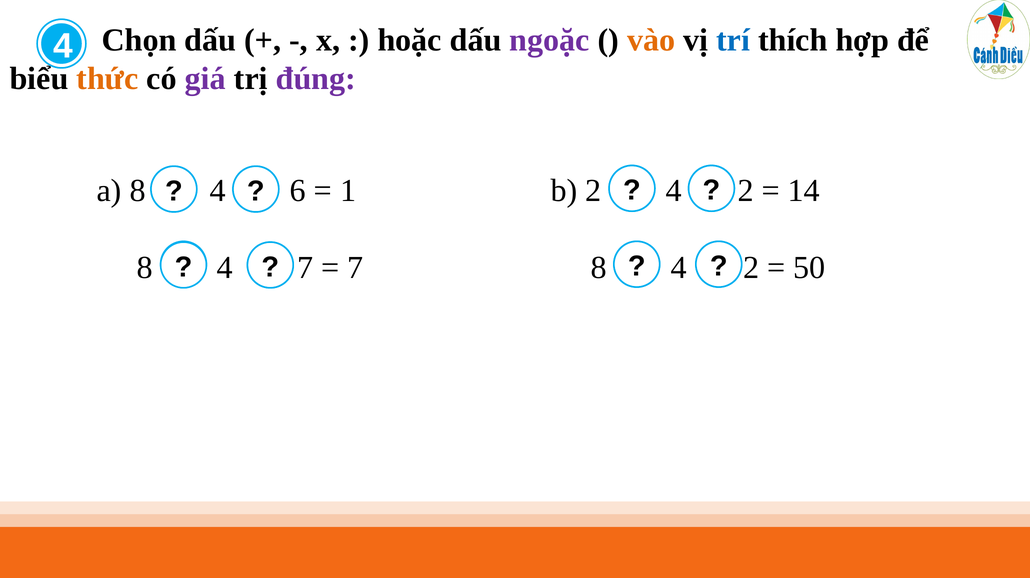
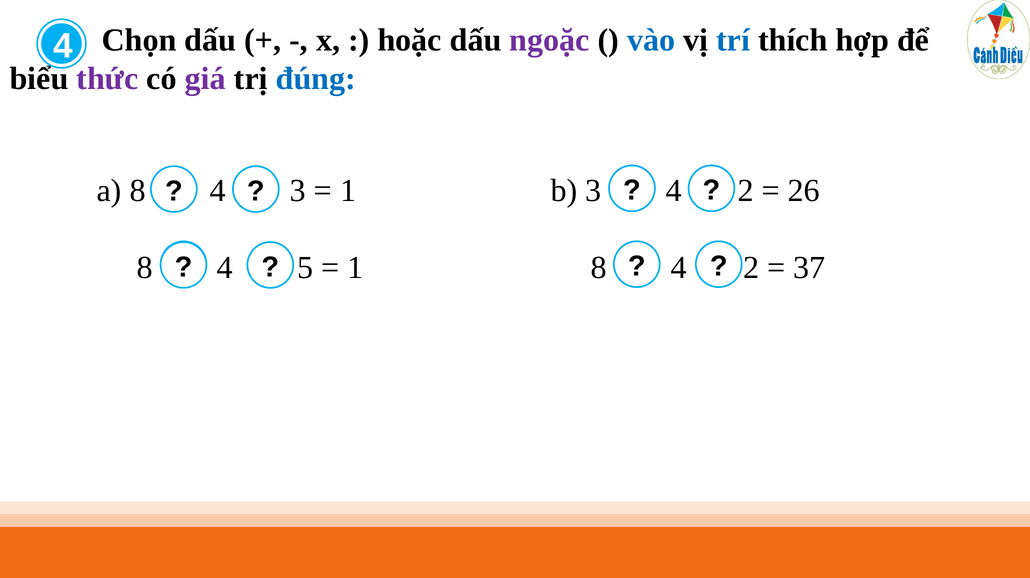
vào colour: orange -> blue
thức colour: orange -> purple
đúng colour: purple -> blue
4 6: 6 -> 3
b 2: 2 -> 3
14: 14 -> 26
4 7: 7 -> 5
7 at (355, 268): 7 -> 1
50: 50 -> 37
